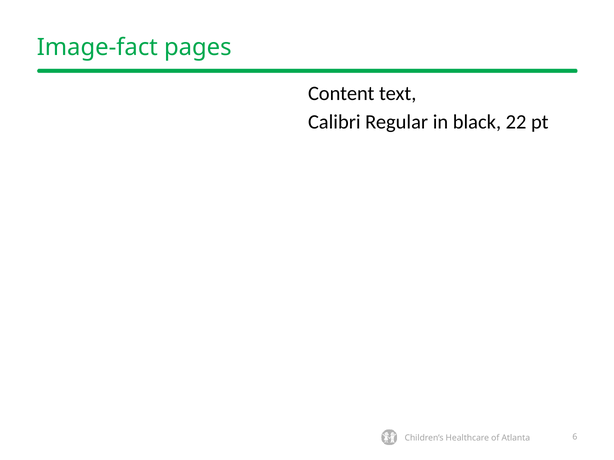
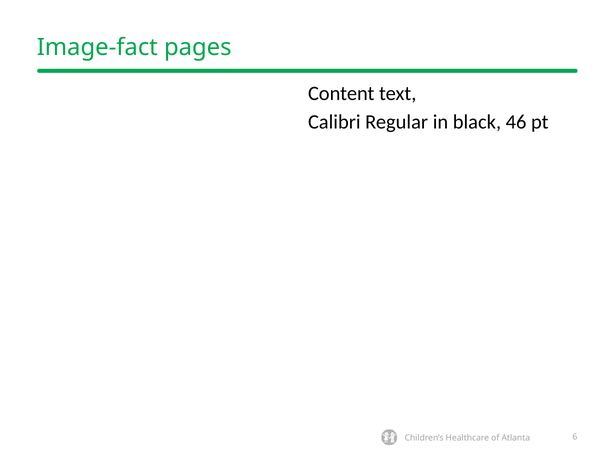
22: 22 -> 46
